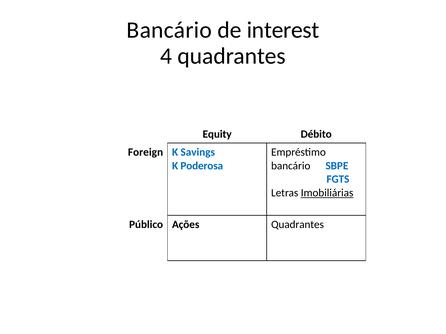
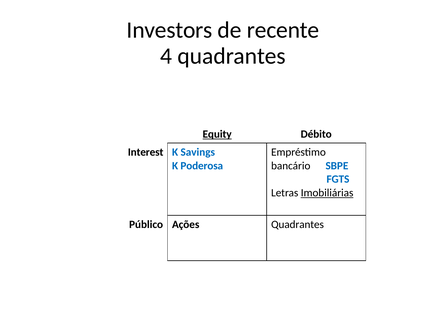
Bancário at (169, 30): Bancário -> Investors
interest: interest -> recente
Equity underline: none -> present
Foreign: Foreign -> Interest
